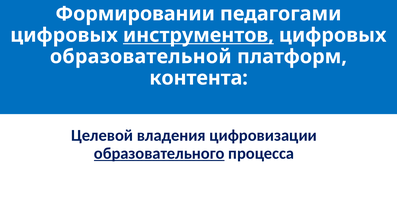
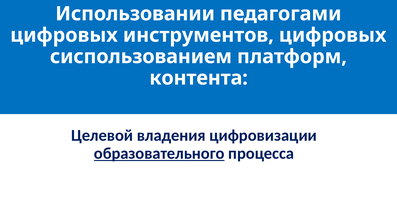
Формировании: Формировании -> Использовании
инструментов underline: present -> none
образовательной: образовательной -> сиспользованием
